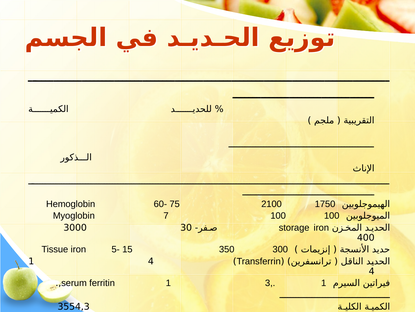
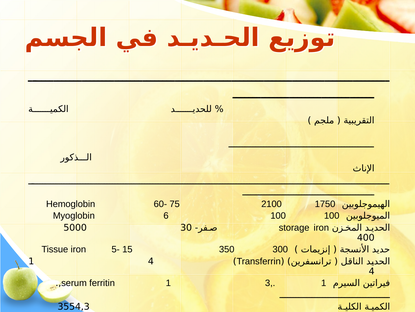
7: 7 -> 6
3000: 3000 -> 5000
